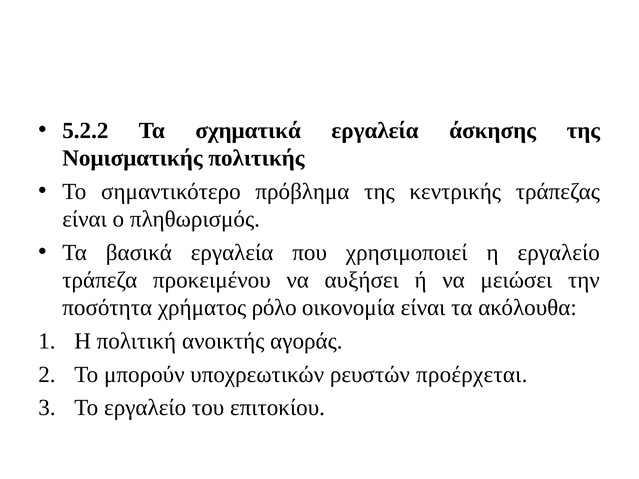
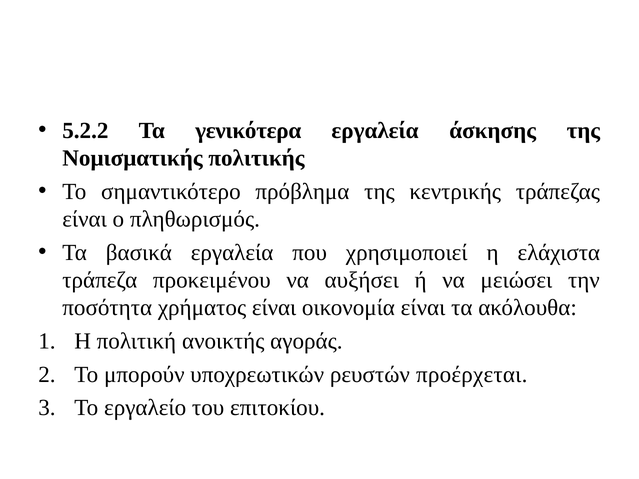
σχηματικά: σχηματικά -> γενικότερα
η εργαλείο: εργαλείο -> ελάχιστα
χρήματος ρόλο: ρόλο -> είναι
